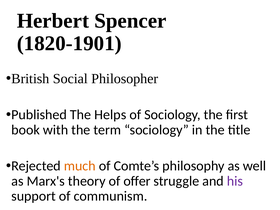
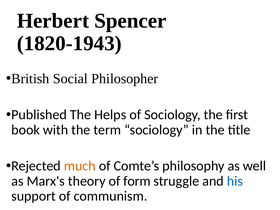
1820-1901: 1820-1901 -> 1820-1943
offer: offer -> form
his colour: purple -> blue
